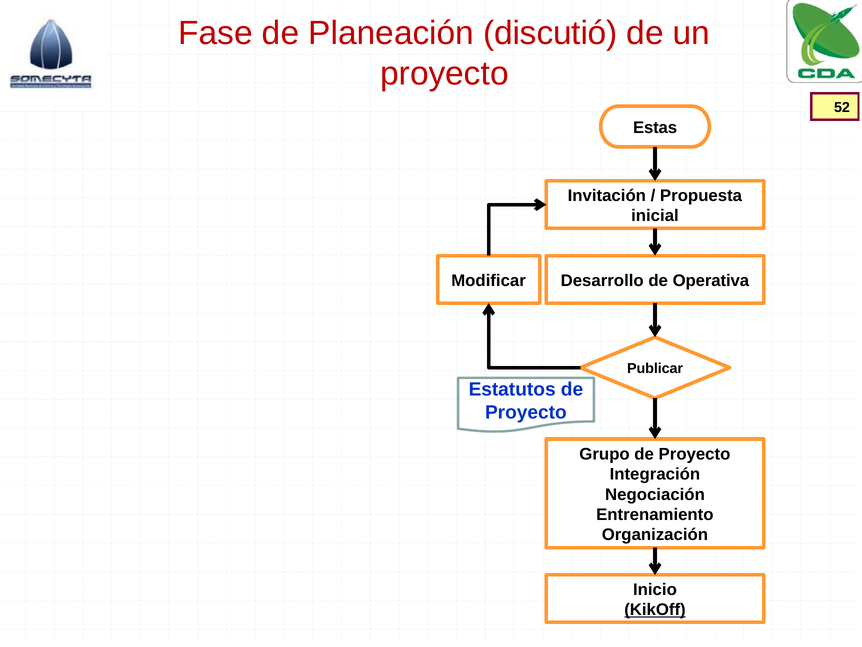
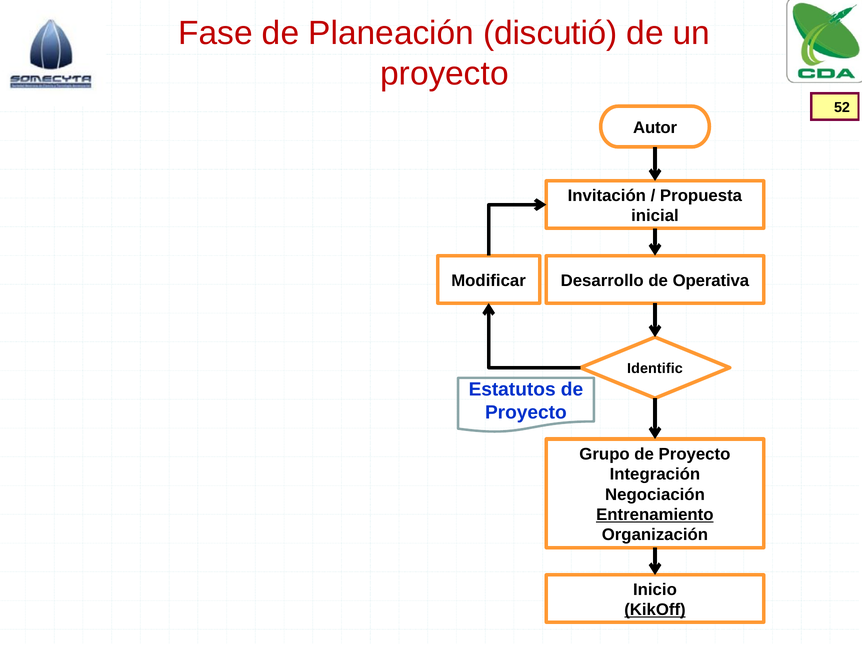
Estas: Estas -> Autor
Publicar: Publicar -> Identific
Entrenamiento underline: none -> present
